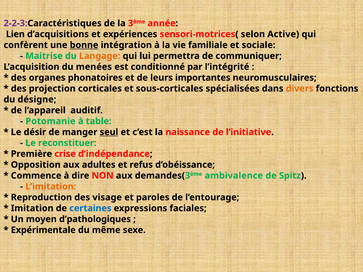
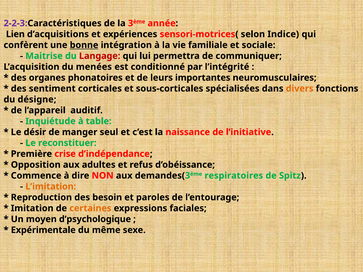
Active: Active -> Indice
Langage colour: orange -> red
projection: projection -> sentiment
Potomanie: Potomanie -> Inquiétude
seul underline: present -> none
ambivalence: ambivalence -> respiratoires
visage: visage -> besoin
certaines colour: blue -> orange
d’pathologiques: d’pathologiques -> d’psychologique
